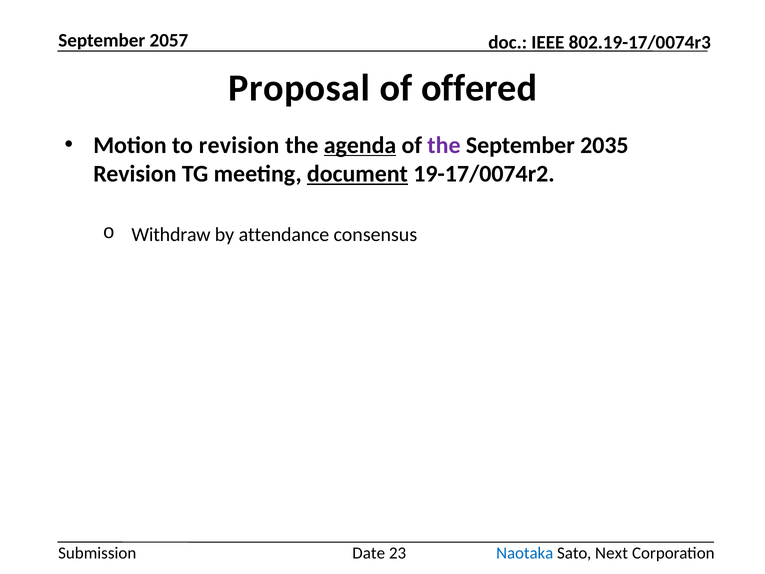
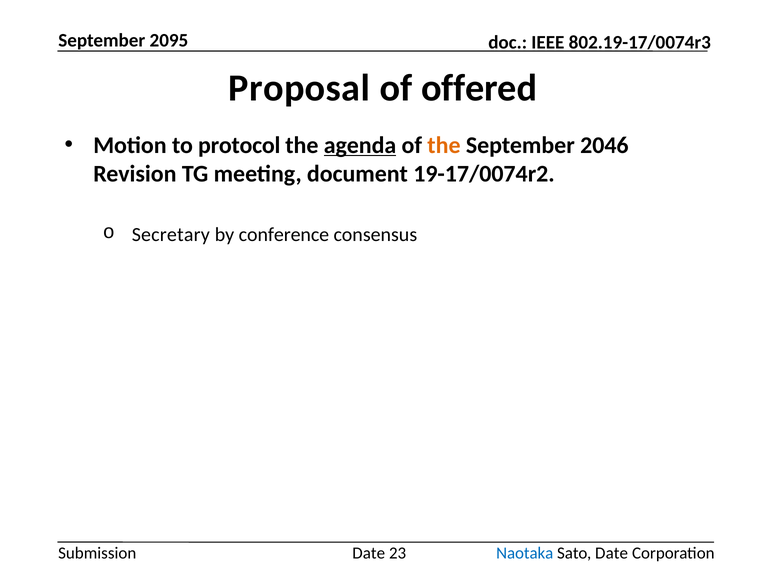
2057: 2057 -> 2095
to revision: revision -> protocol
the at (444, 145) colour: purple -> orange
2035: 2035 -> 2046
document underline: present -> none
Withdraw: Withdraw -> Secretary
attendance: attendance -> conference
Sato Next: Next -> Date
